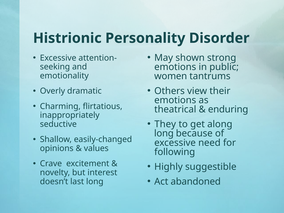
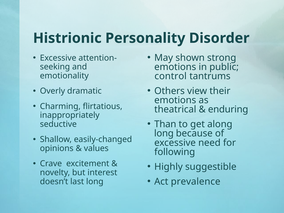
women: women -> control
They: They -> Than
abandoned: abandoned -> prevalence
